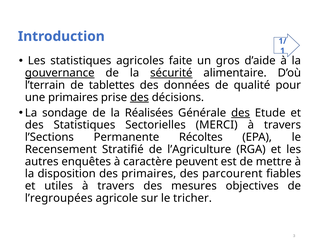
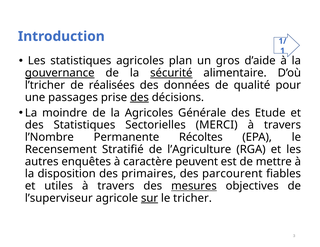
faite: faite -> plan
l’terrain: l’terrain -> l’tricher
tablettes: tablettes -> réalisées
une primaires: primaires -> passages
sondage: sondage -> moindre
la Réalisées: Réalisées -> Agricoles
des at (241, 113) underline: present -> none
l’Sections: l’Sections -> l’Nombre
mesures underline: none -> present
l’regroupées: l’regroupées -> l’superviseur
sur underline: none -> present
